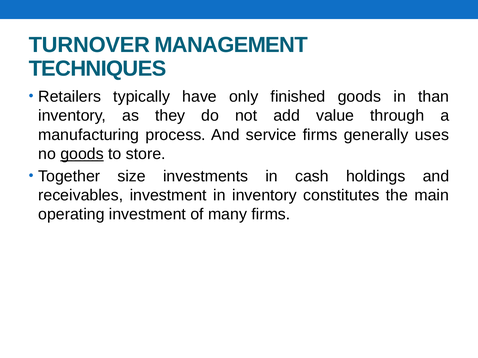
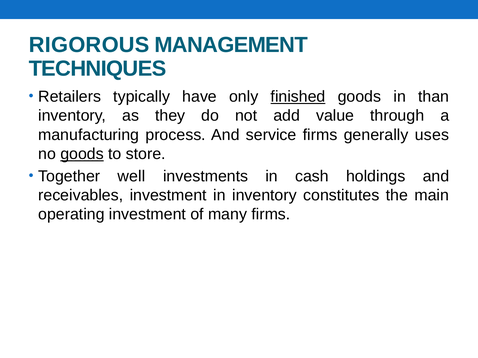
TURNOVER: TURNOVER -> RIGOROUS
finished underline: none -> present
size: size -> well
